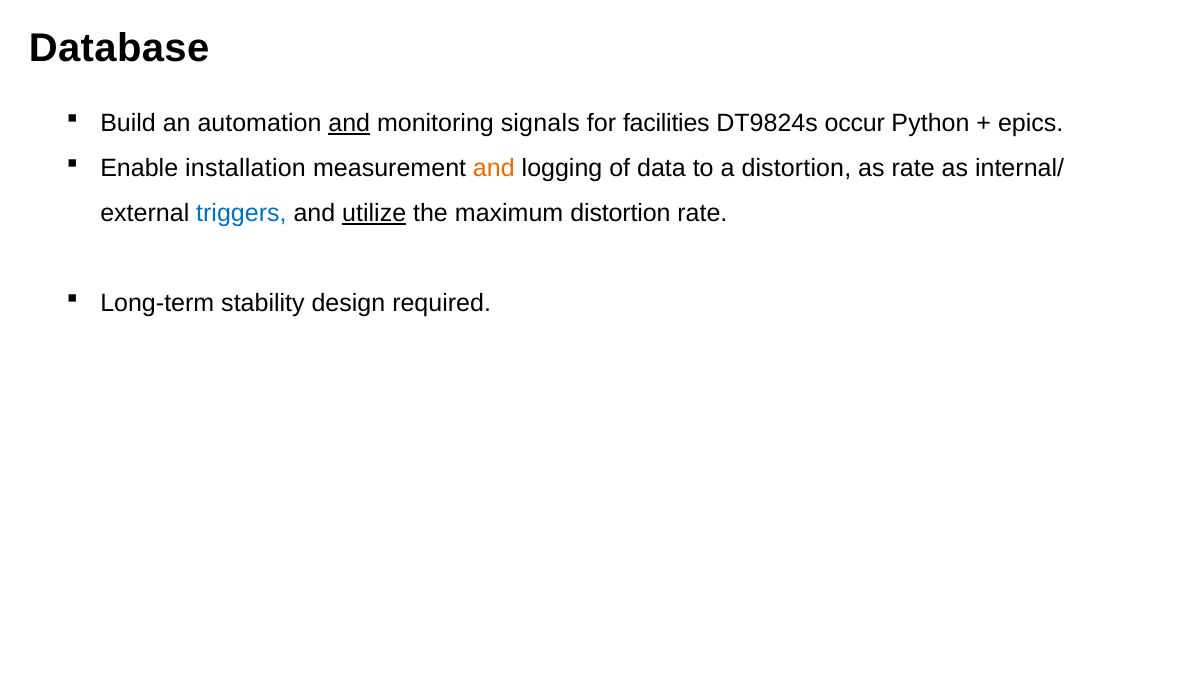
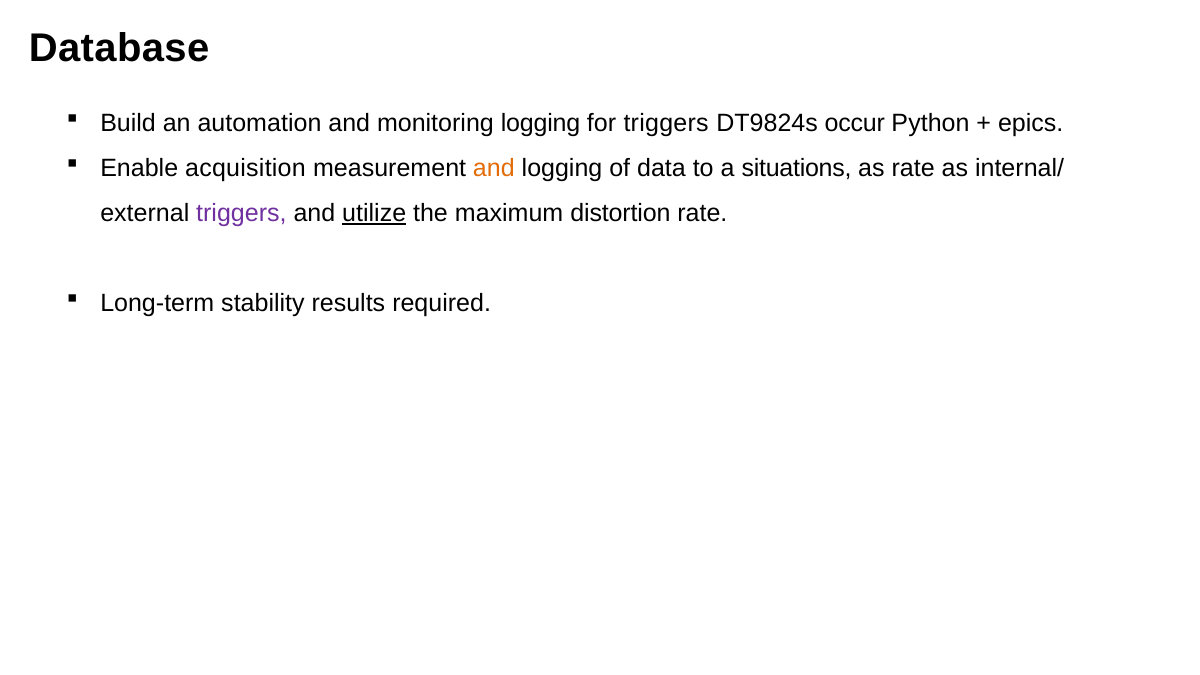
and at (349, 123) underline: present -> none
monitoring signals: signals -> logging
for facilities: facilities -> triggers
installation: installation -> acquisition
a distortion: distortion -> situations
triggers at (241, 213) colour: blue -> purple
design: design -> results
